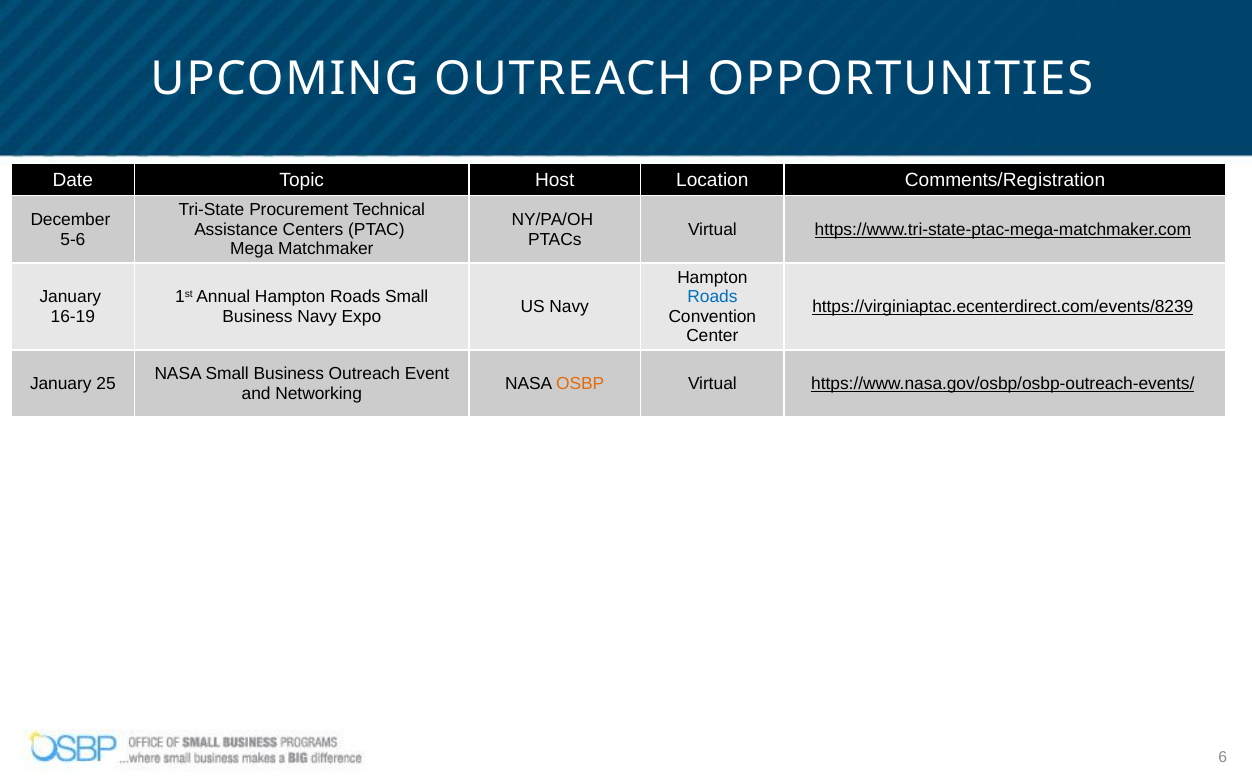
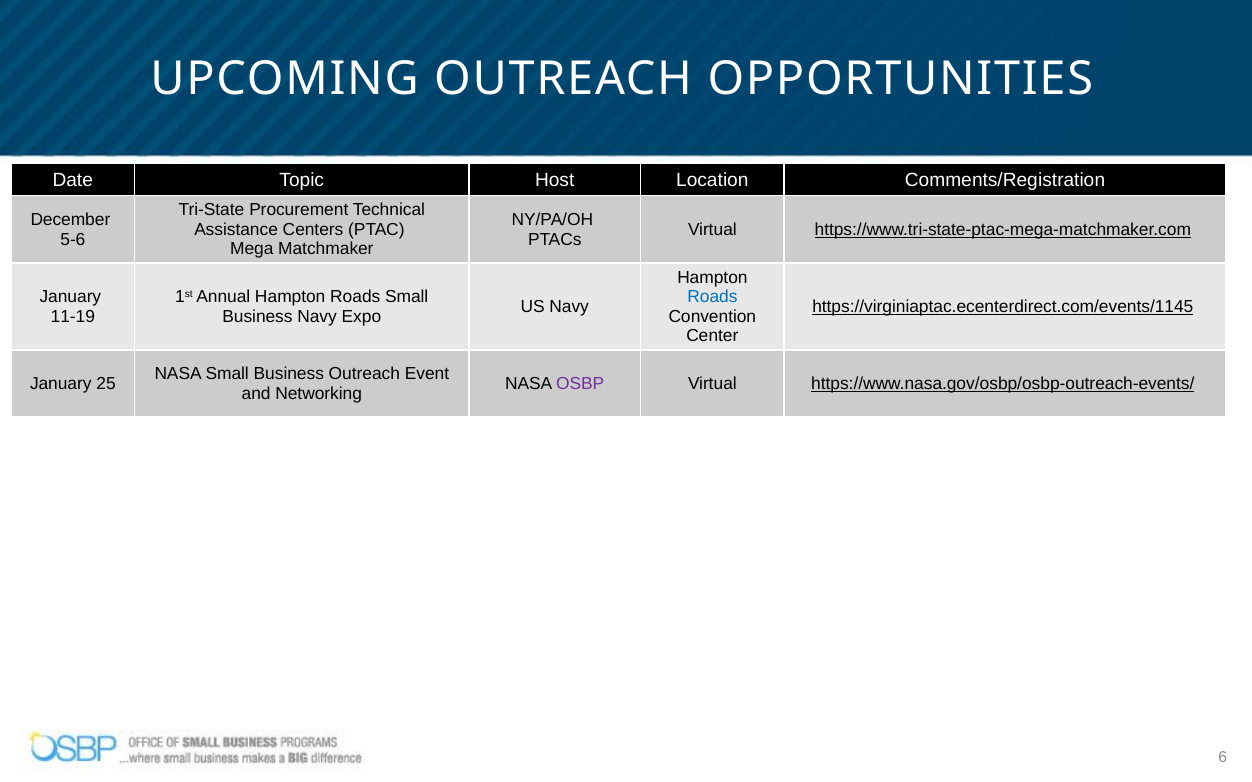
https://virginiaptac.ecenterdirect.com/events/8239: https://virginiaptac.ecenterdirect.com/events/8239 -> https://virginiaptac.ecenterdirect.com/events/1145
16-19: 16-19 -> 11-19
OSBP colour: orange -> purple
